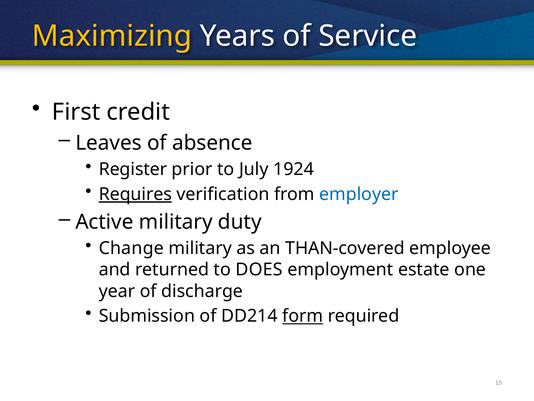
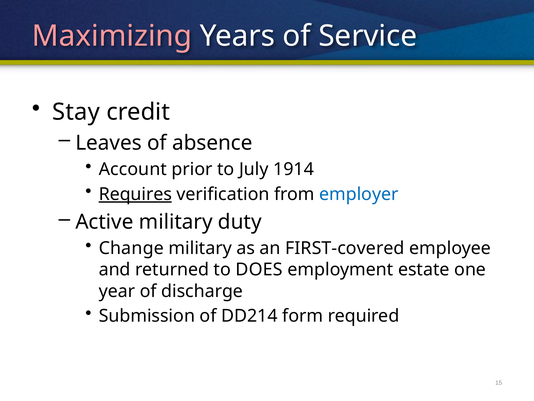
Maximizing colour: yellow -> pink
First: First -> Stay
Register: Register -> Account
1924: 1924 -> 1914
THAN-covered: THAN-covered -> FIRST-covered
form underline: present -> none
